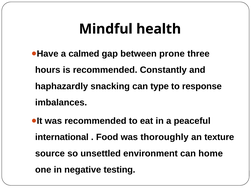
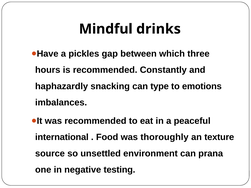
health: health -> drinks
calmed: calmed -> pickles
prone: prone -> which
response: response -> emotions
home: home -> prana
